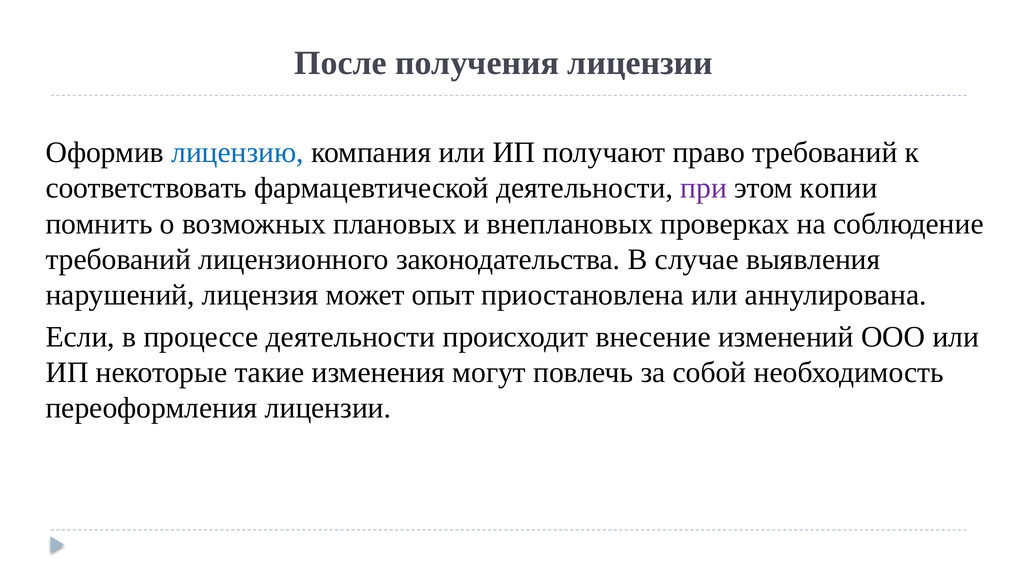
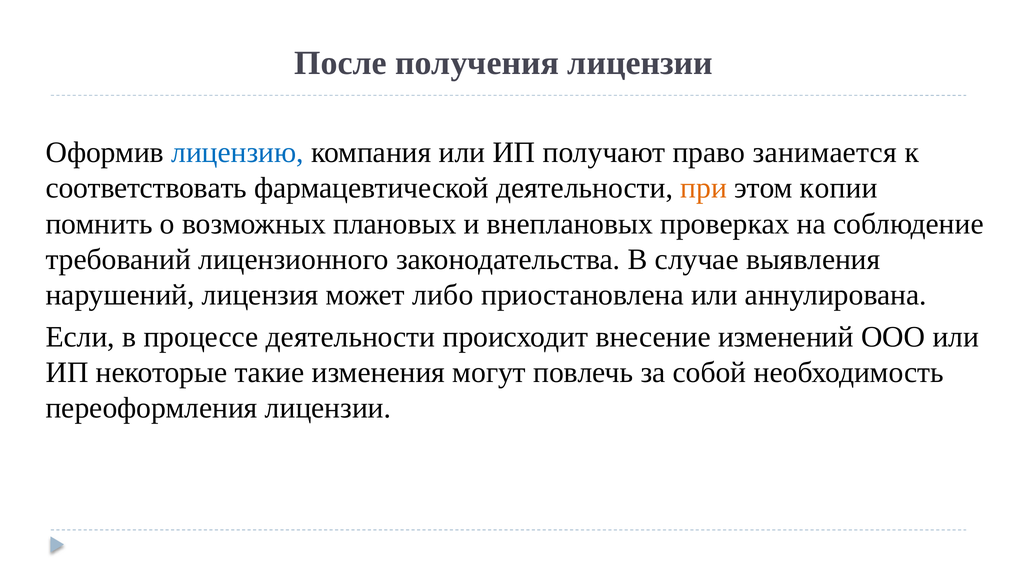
право требований: требований -> занимается
при colour: purple -> orange
опыт: опыт -> либо
